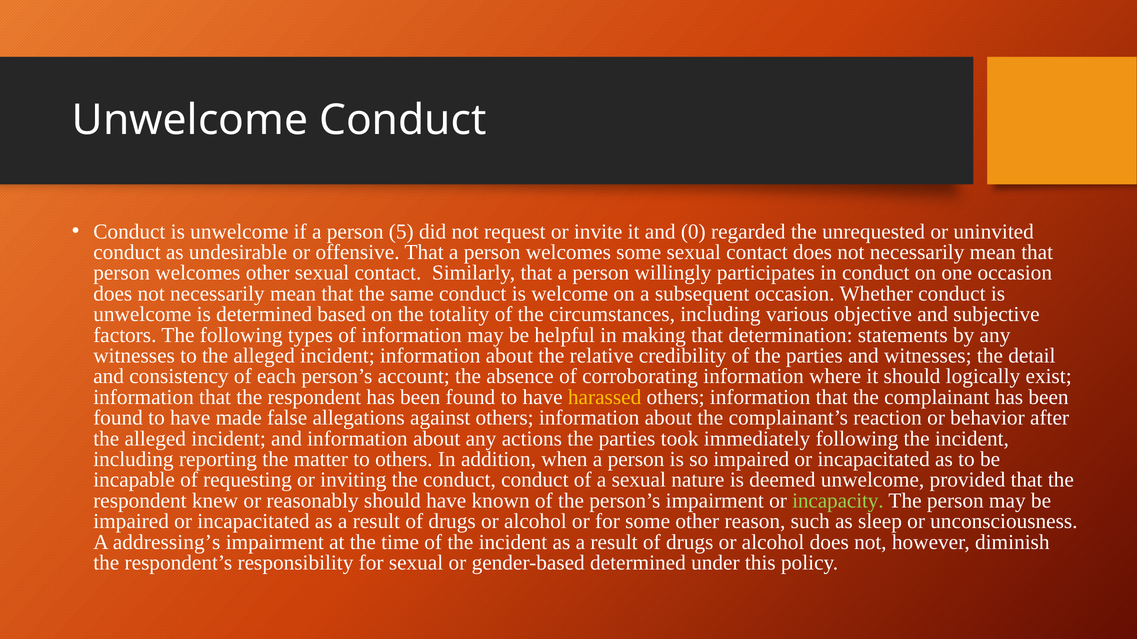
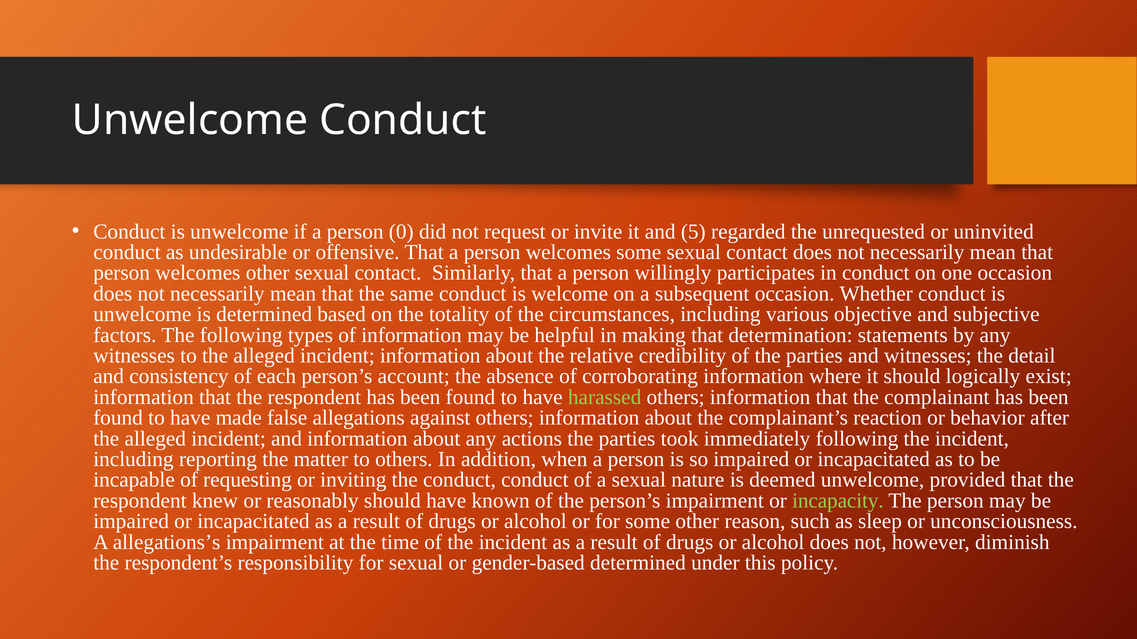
5: 5 -> 0
0: 0 -> 5
harassed colour: yellow -> light green
addressing’s: addressing’s -> allegations’s
